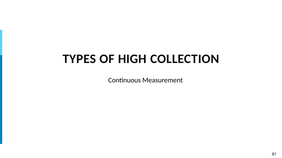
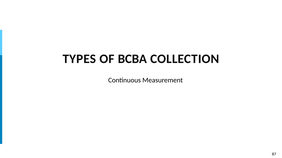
HIGH: HIGH -> BCBA
